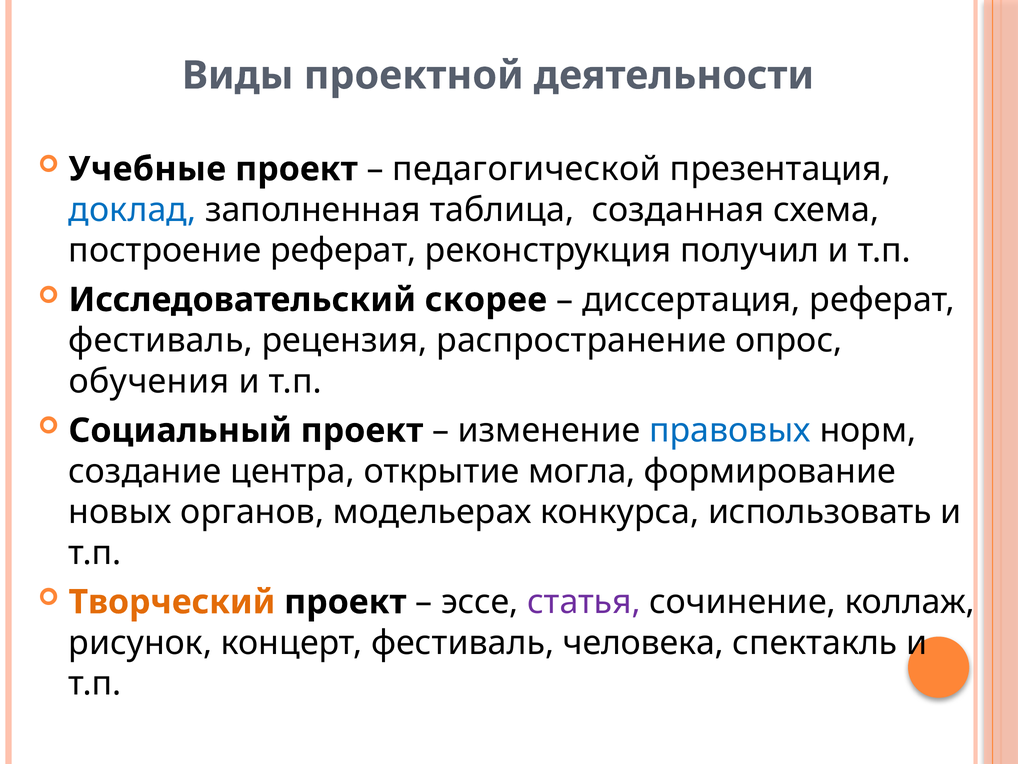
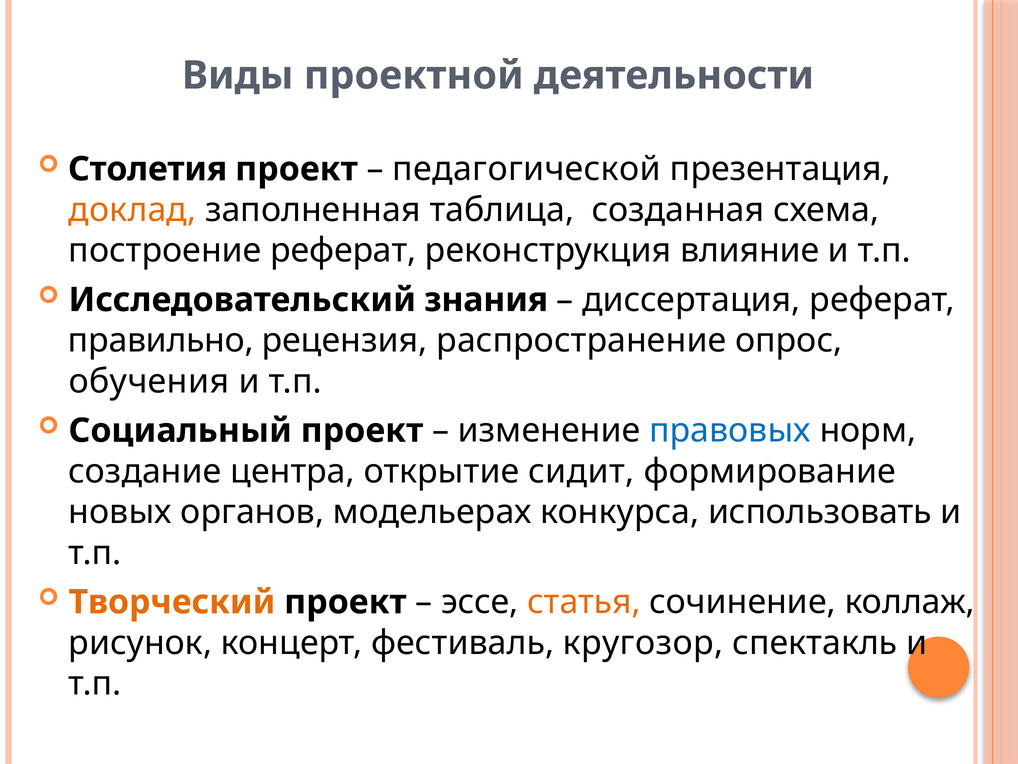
Учебные: Учебные -> Столетия
доклад colour: blue -> orange
получил: получил -> влияние
скорее: скорее -> знания
фестиваль at (161, 340): фестиваль -> правильно
могла: могла -> сидит
статья colour: purple -> orange
человека: человека -> кругозор
